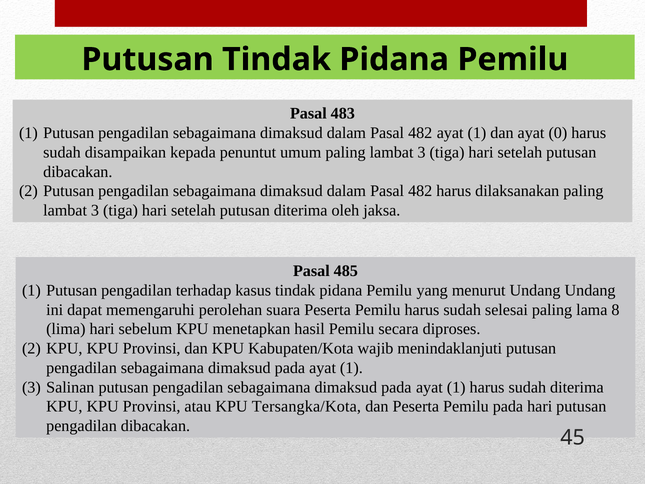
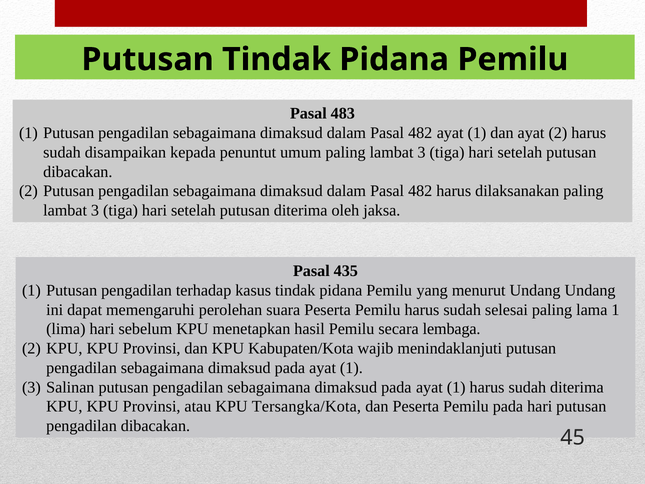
ayat 0: 0 -> 2
485: 485 -> 435
lama 8: 8 -> 1
diproses: diproses -> lembaga
